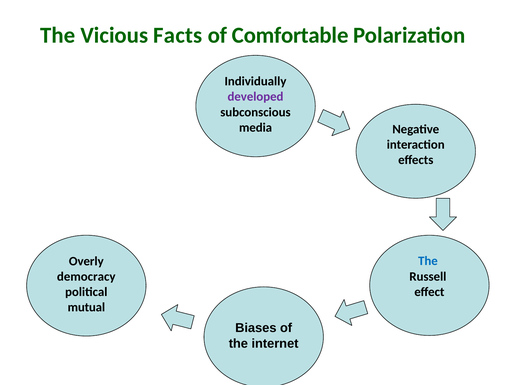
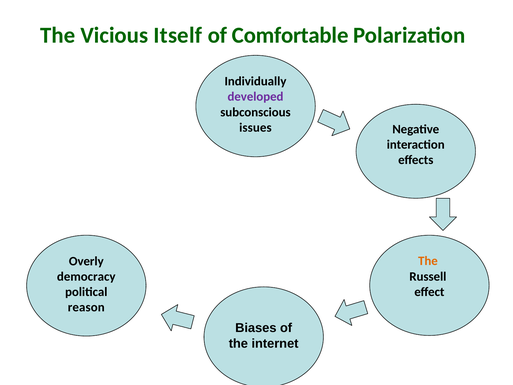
Facts: Facts -> Itself
media: media -> issues
The at (428, 261) colour: blue -> orange
mutual: mutual -> reason
